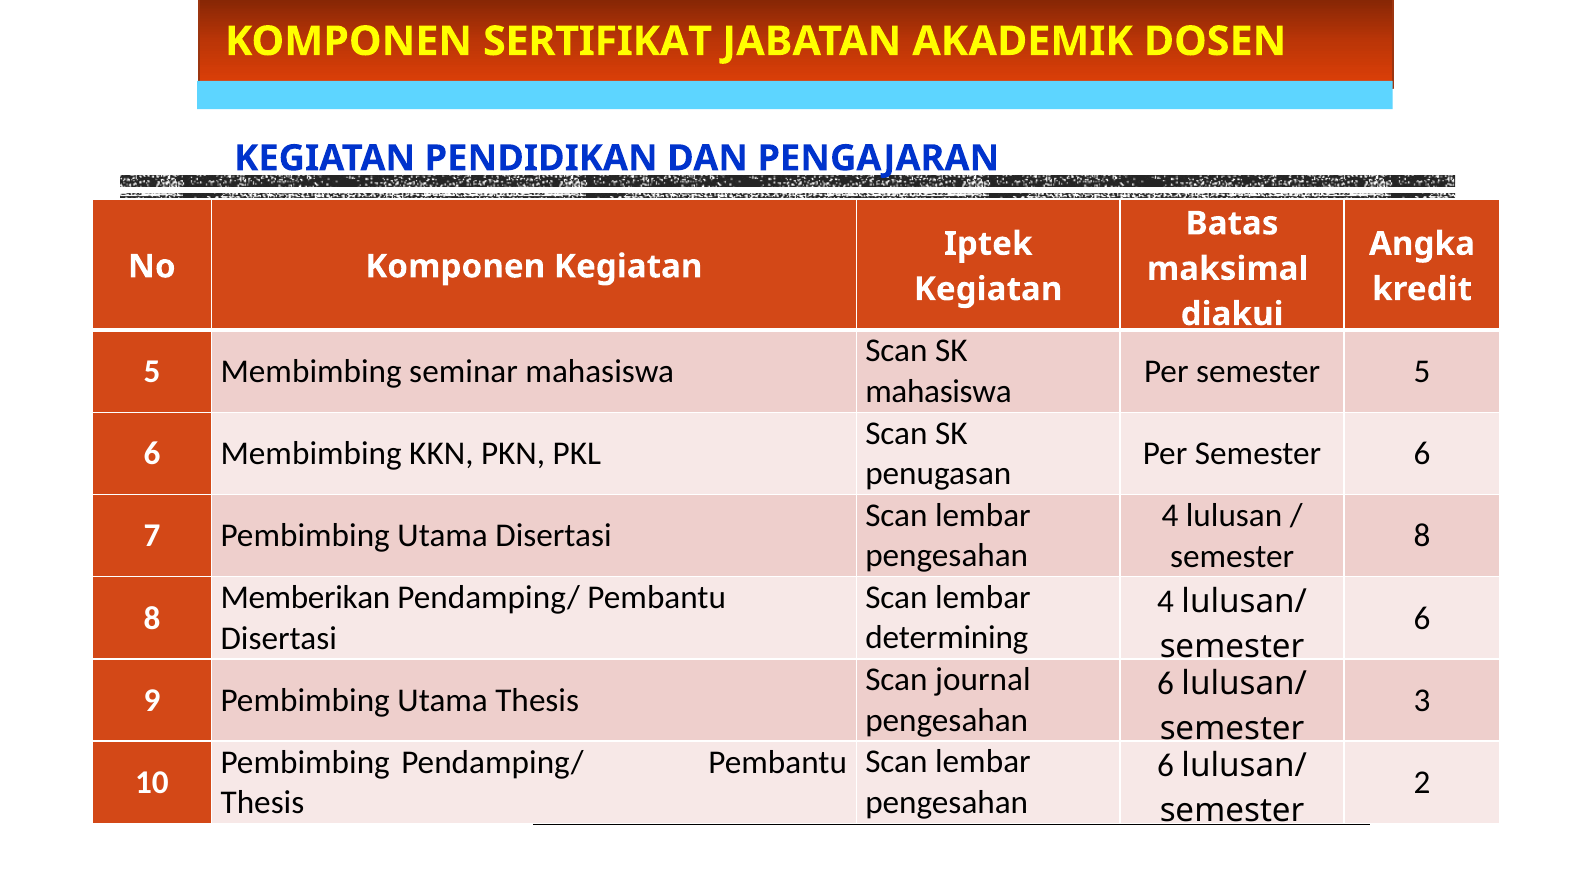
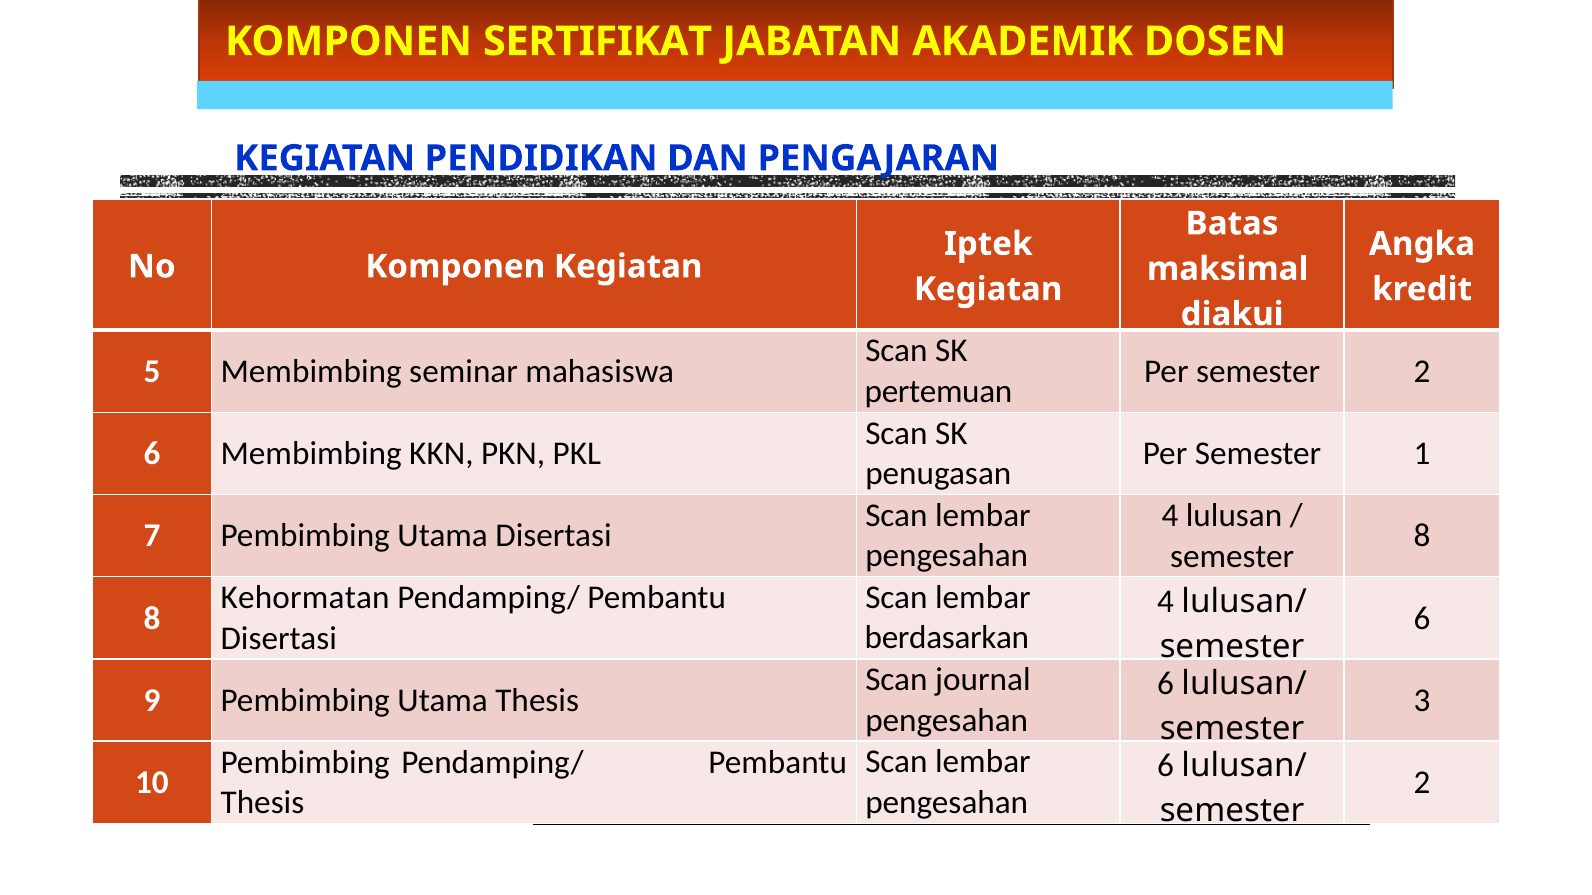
Per semester 5: 5 -> 2
mahasiswa at (938, 392): mahasiswa -> pertemuan
Per Semester 6: 6 -> 1
Memberikan: Memberikan -> Kehormatan
determining: determining -> berdasarkan
